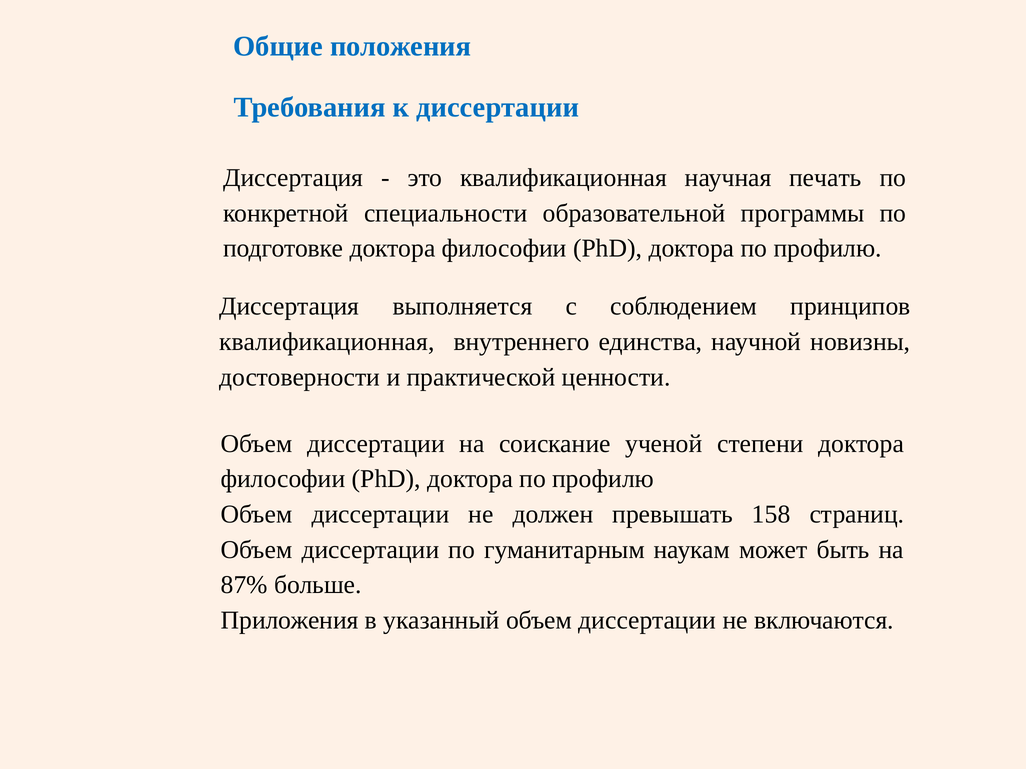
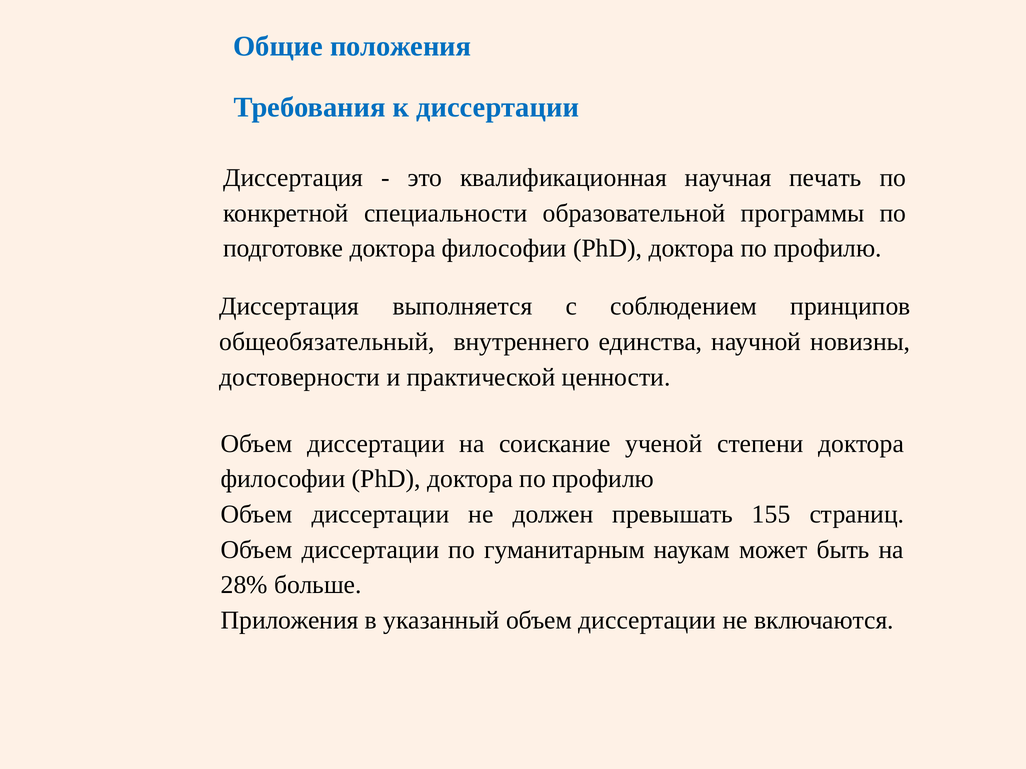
квалификационная at (327, 342): квалификационная -> общеобязательный
158: 158 -> 155
87%: 87% -> 28%
